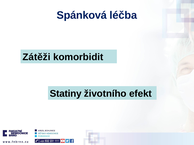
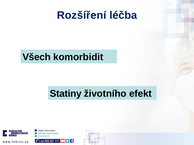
Spánková: Spánková -> Rozšíření
Zátěži: Zátěži -> Všech
